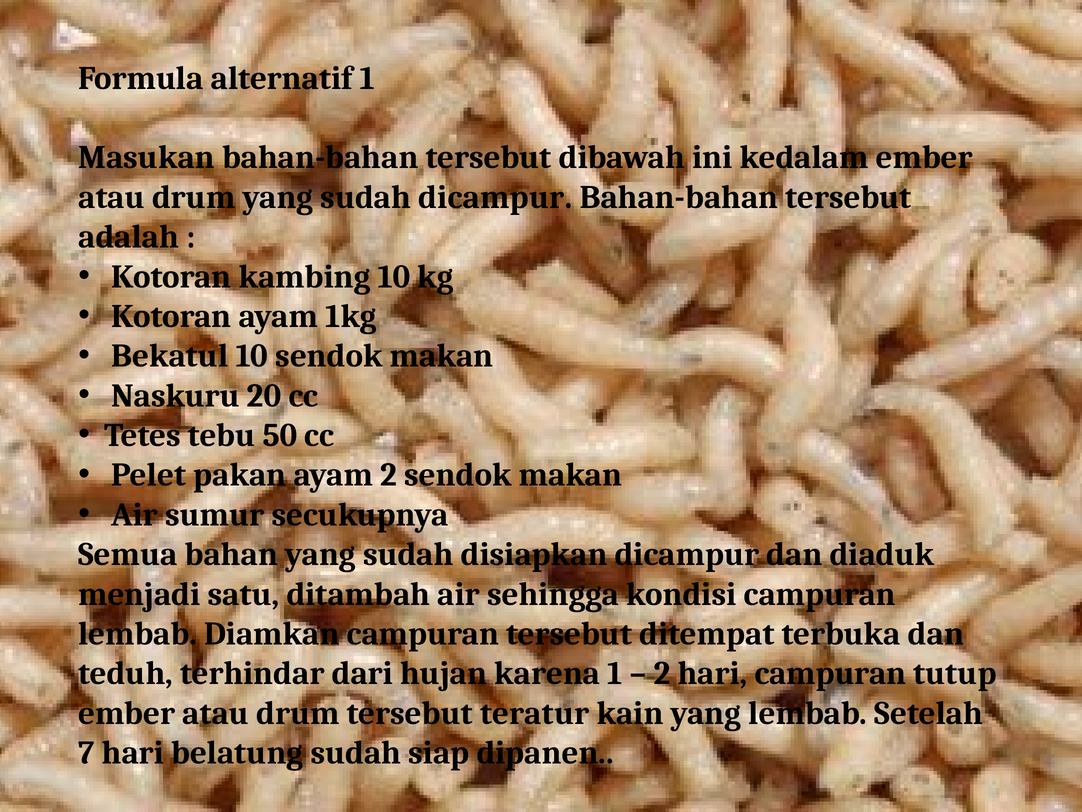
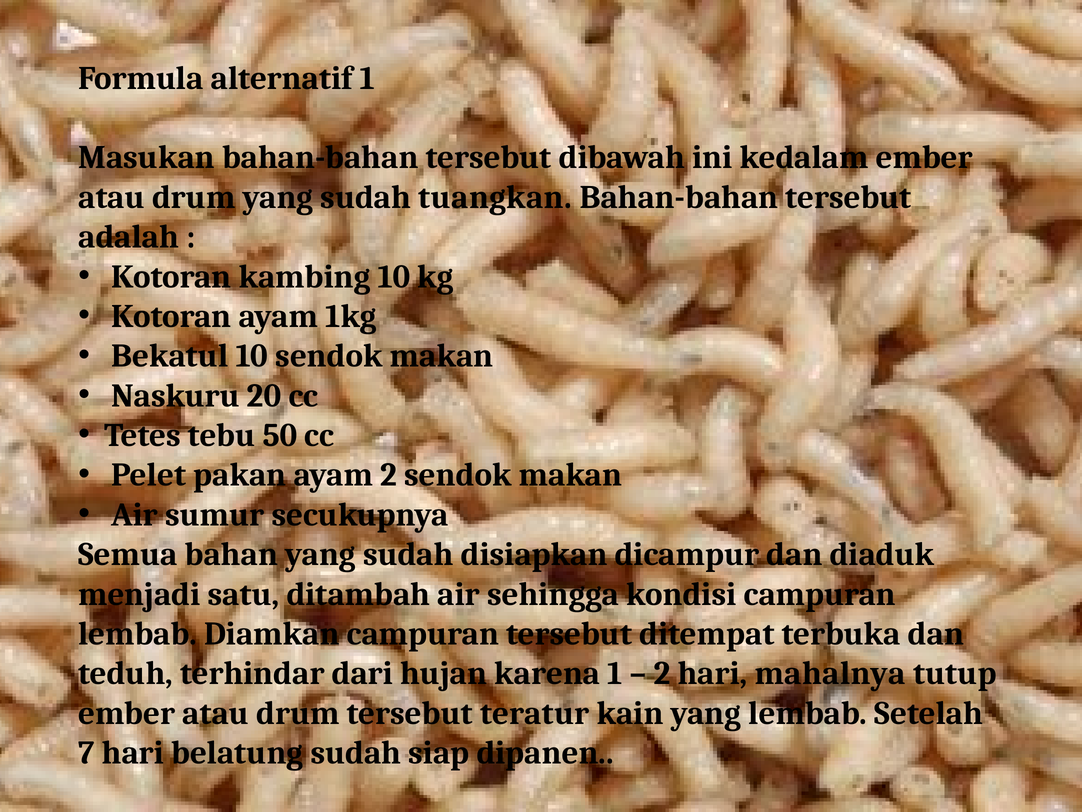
sudah dicampur: dicampur -> tuangkan
hari campuran: campuran -> mahalnya
